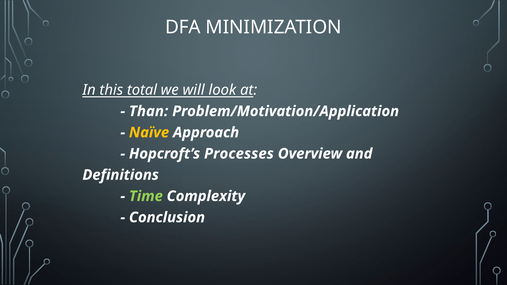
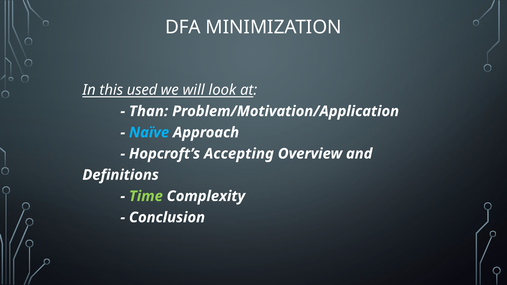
total: total -> used
Naïve colour: yellow -> light blue
Processes: Processes -> Accepting
